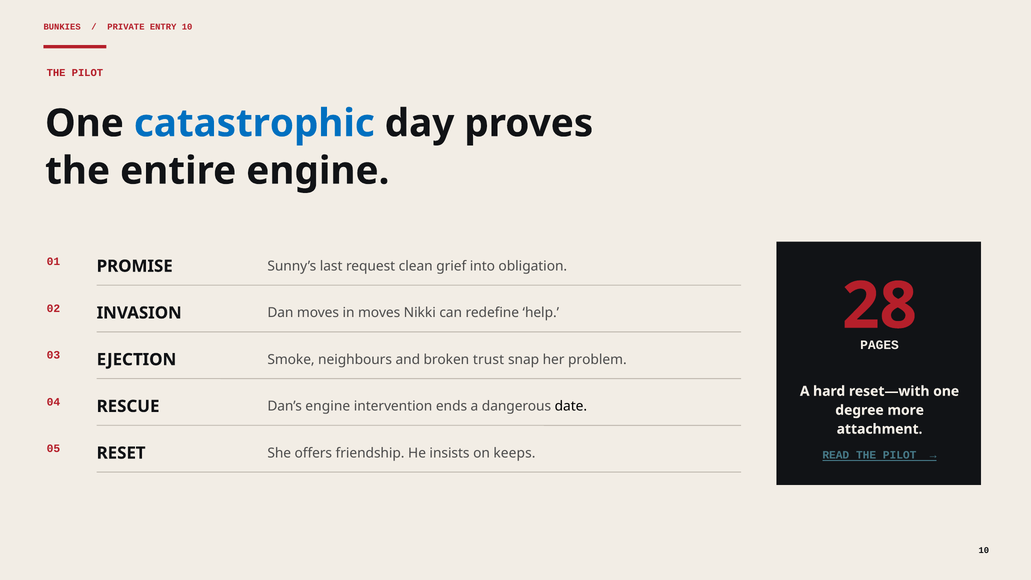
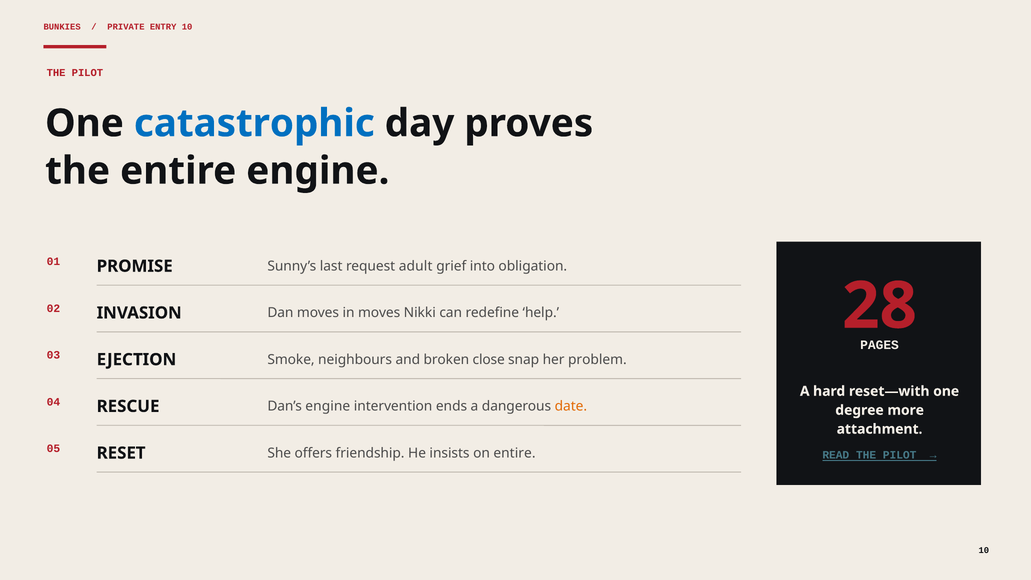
clean: clean -> adult
trust: trust -> close
date colour: black -> orange
on keeps: keeps -> entire
